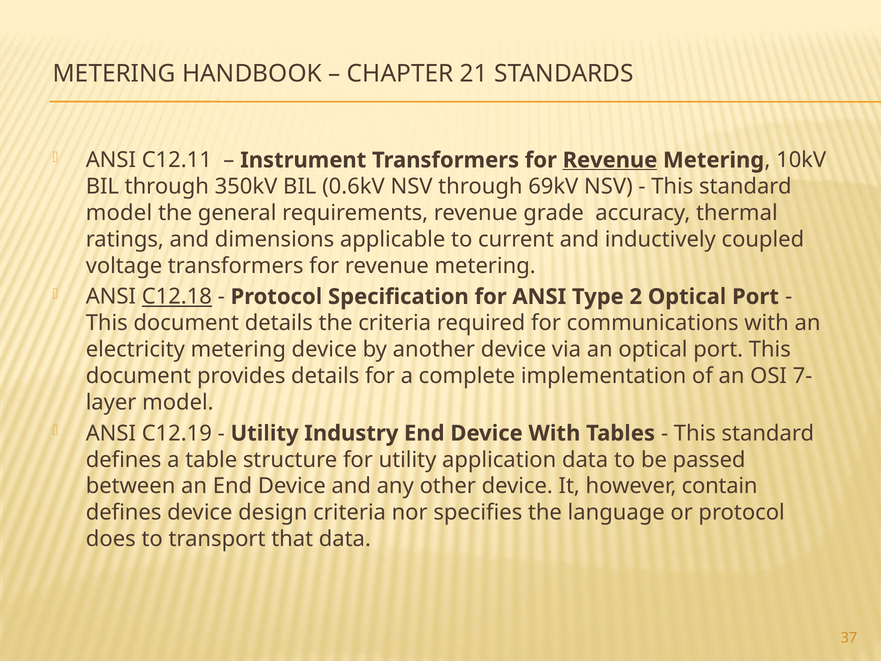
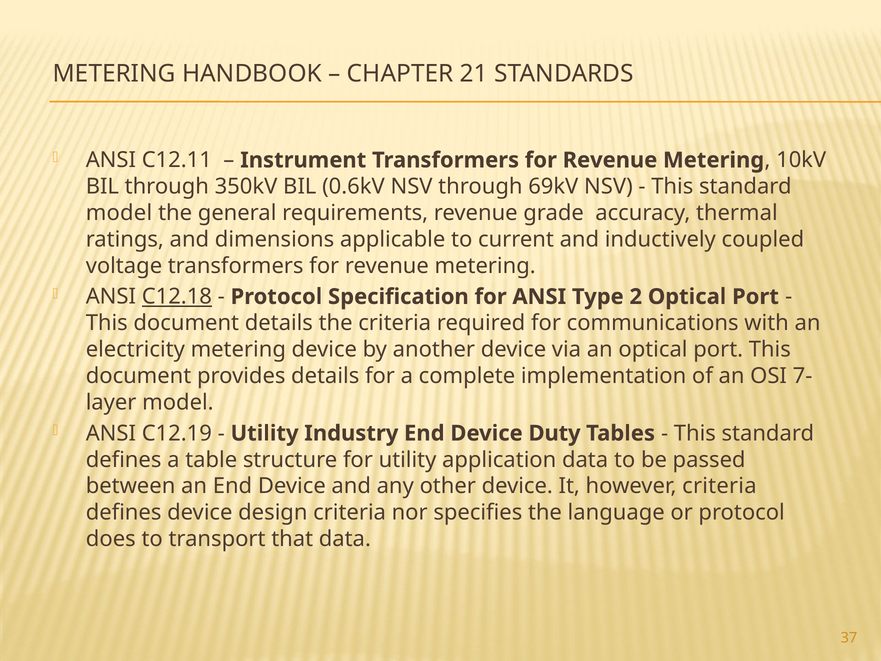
Revenue at (610, 160) underline: present -> none
Device With: With -> Duty
however contain: contain -> criteria
